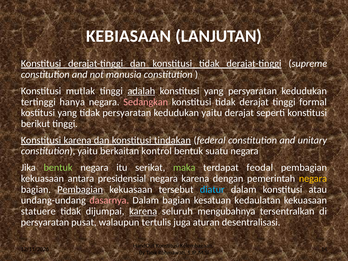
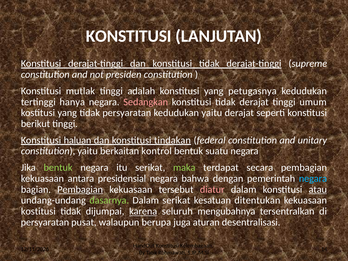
KEBIASAAN at (129, 36): KEBIASAAN -> KONSTITUSI
manusia: manusia -> presiden
adalah underline: present -> none
yang persyaratan: persyaratan -> petugasnya
formal: formal -> umum
Konstitusi karena: karena -> haluan
feodal: feodal -> secara
negara karena: karena -> bahwa
negara at (313, 178) colour: yellow -> light blue
diatur colour: light blue -> pink
atau underline: none -> present
dasarnya colour: pink -> light green
Dalam bagian: bagian -> serikat
kedaulatan: kedaulatan -> ditentukan
statuere at (38, 211): statuere -> kostitusi
tertulis: tertulis -> berupa
